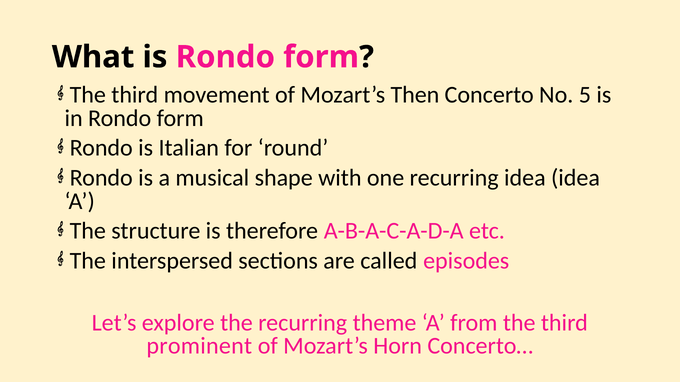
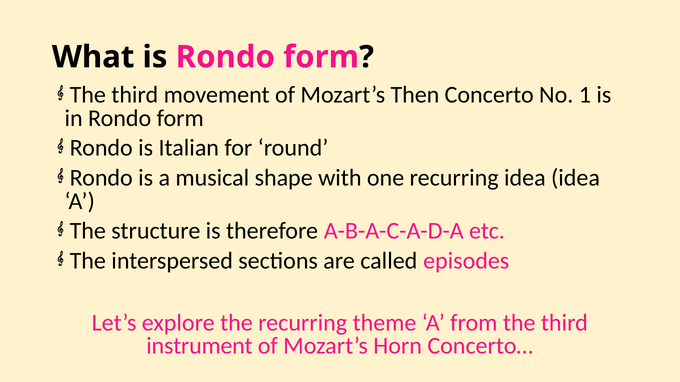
5: 5 -> 1
prominent: prominent -> instrument
